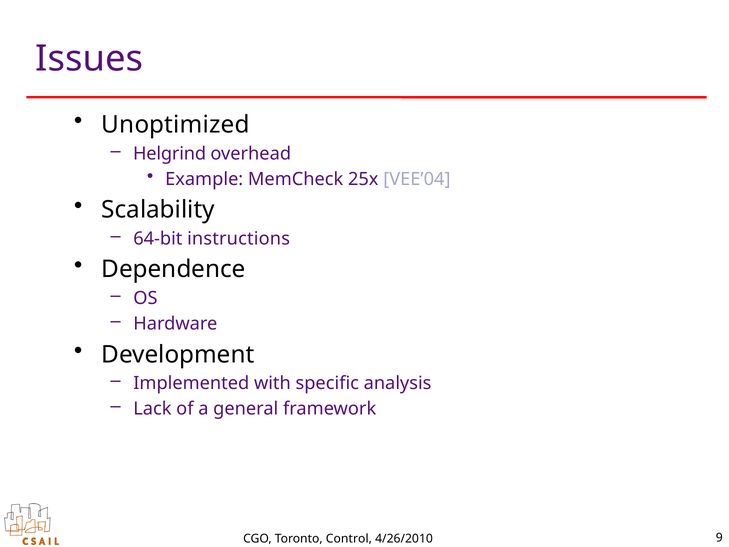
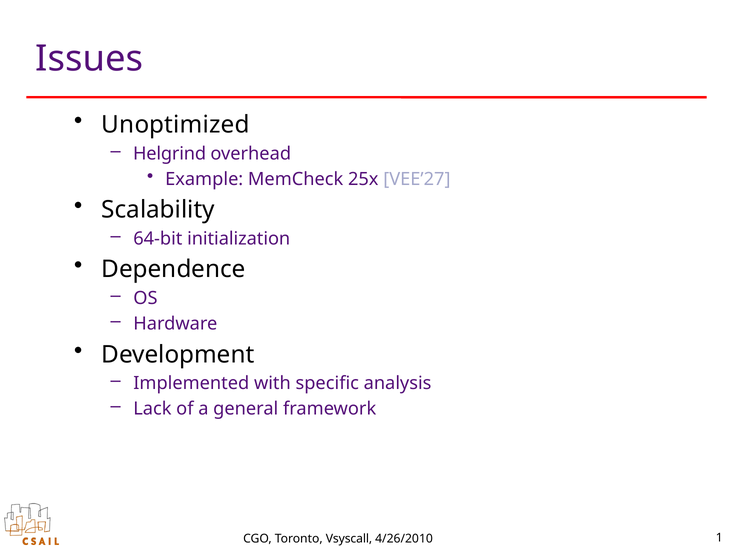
VEE’04: VEE’04 -> VEE’27
instructions: instructions -> initialization
Control: Control -> Vsyscall
9: 9 -> 1
